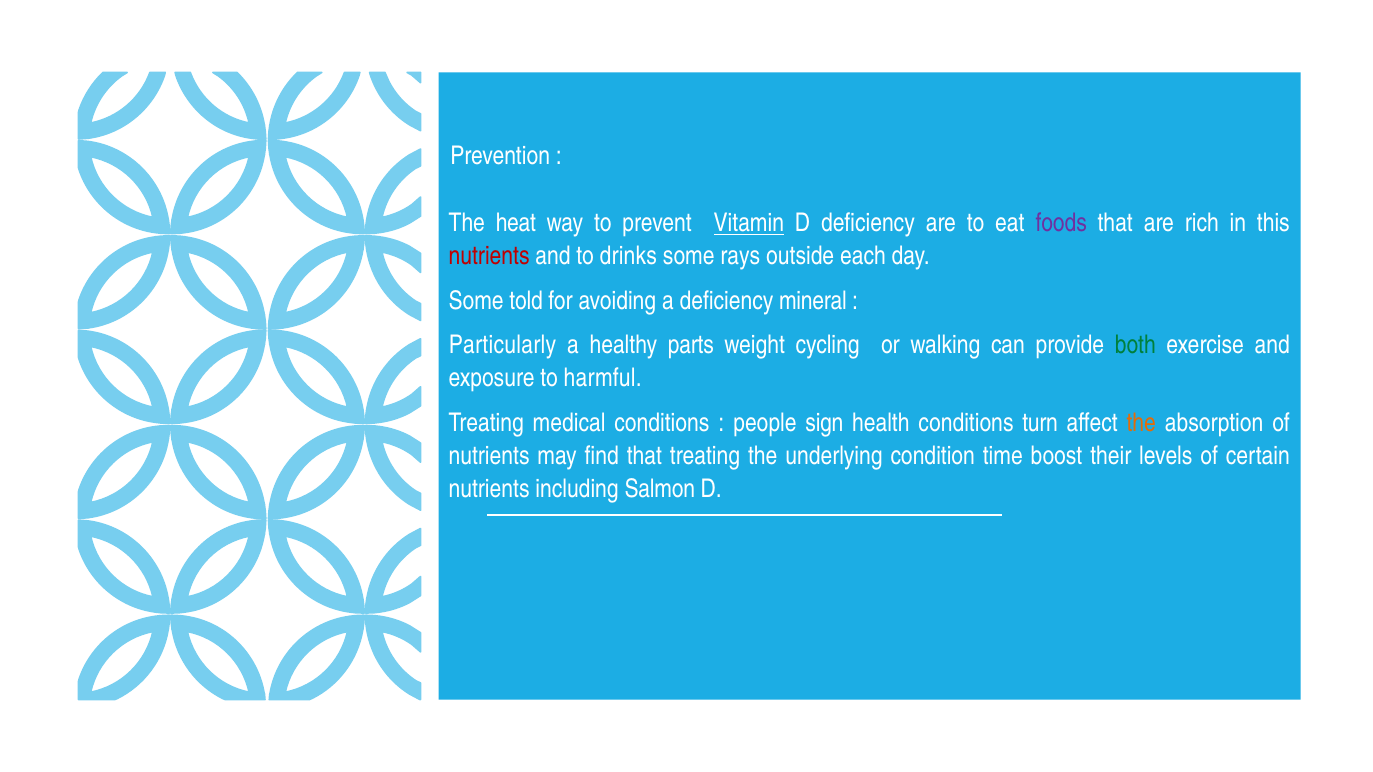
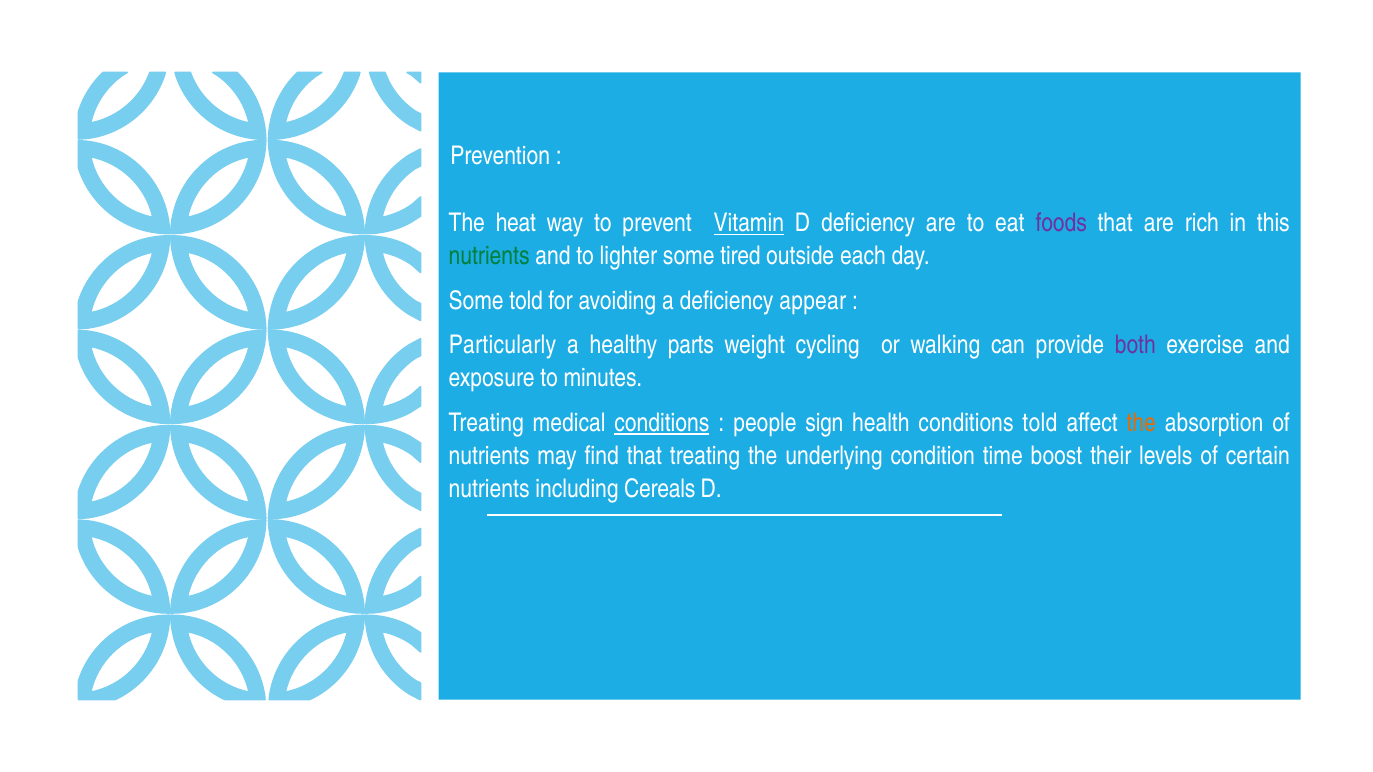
nutrients at (489, 256) colour: red -> green
drinks: drinks -> lighter
rays: rays -> tired
mineral: mineral -> appear
both colour: green -> purple
harmful: harmful -> minutes
conditions at (662, 423) underline: none -> present
conditions turn: turn -> told
Salmon: Salmon -> Cereals
